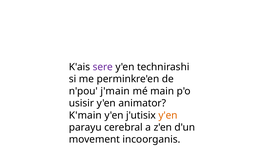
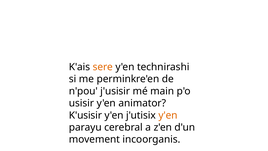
sere colour: purple -> orange
j'main: j'main -> j'usisir
K'main: K'main -> K'usisir
